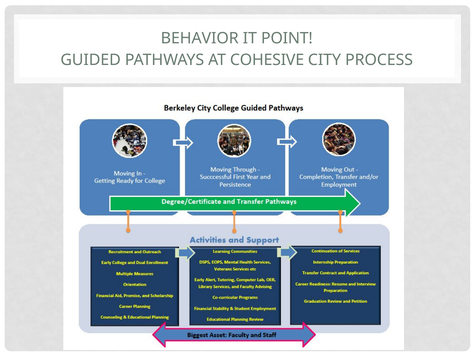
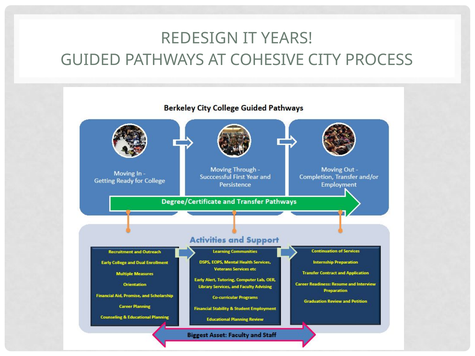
BEHAVIOR: BEHAVIOR -> REDESIGN
POINT: POINT -> YEARS
